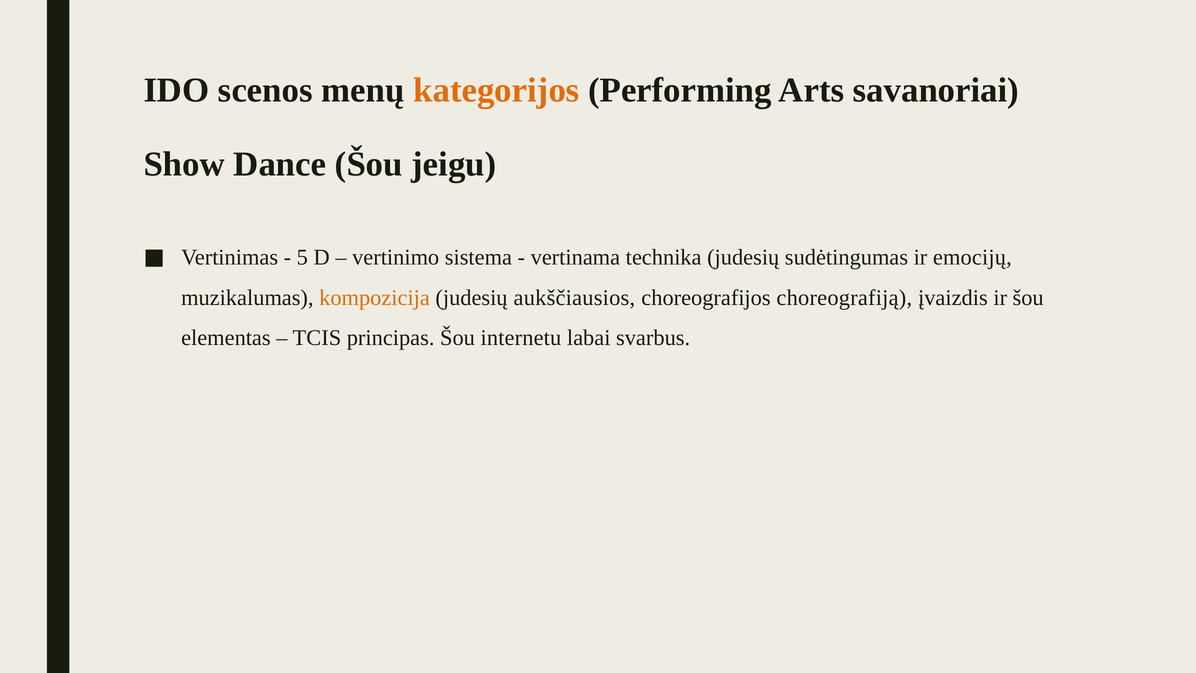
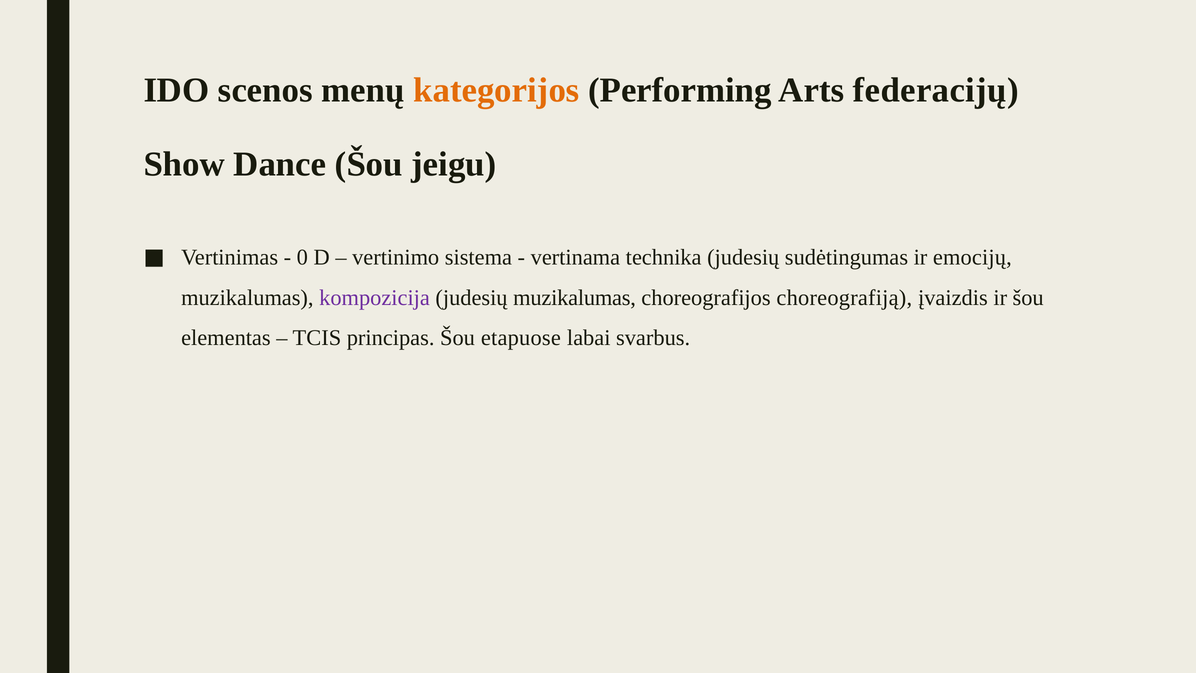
savanoriai: savanoriai -> federacijų
5: 5 -> 0
kompozicija colour: orange -> purple
judesių aukščiausios: aukščiausios -> muzikalumas
internetu: internetu -> etapuose
